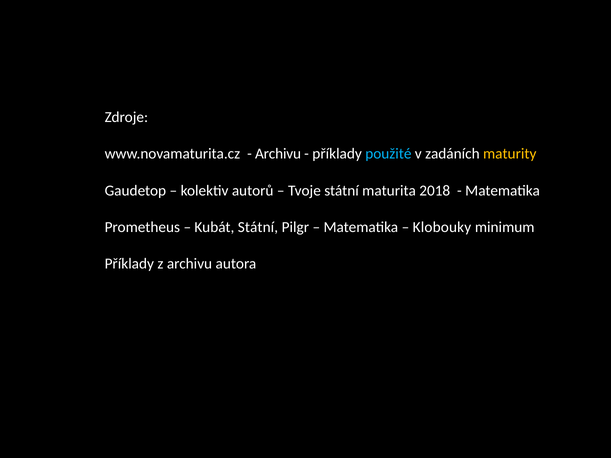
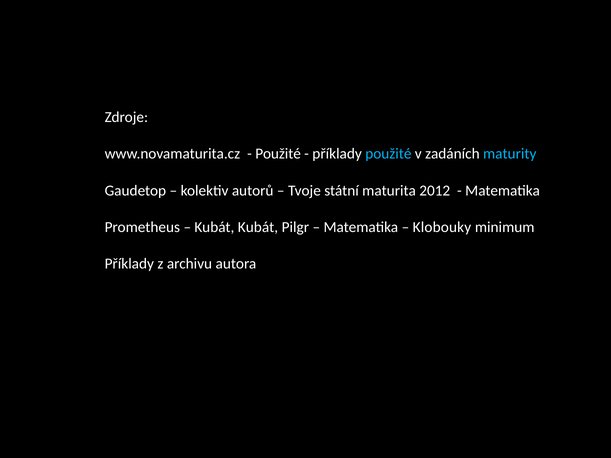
Archivu at (278, 154): Archivu -> Použité
maturity colour: yellow -> light blue
2018: 2018 -> 2012
Kubát Státní: Státní -> Kubát
